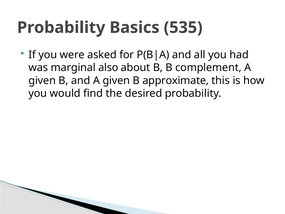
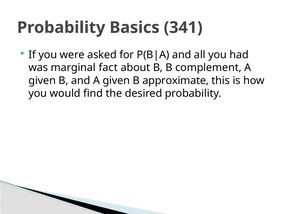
535: 535 -> 341
also: also -> fact
